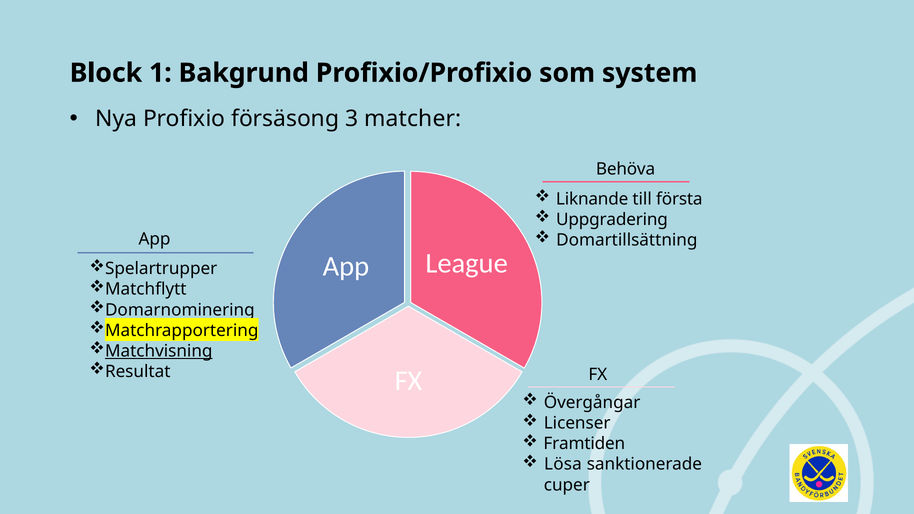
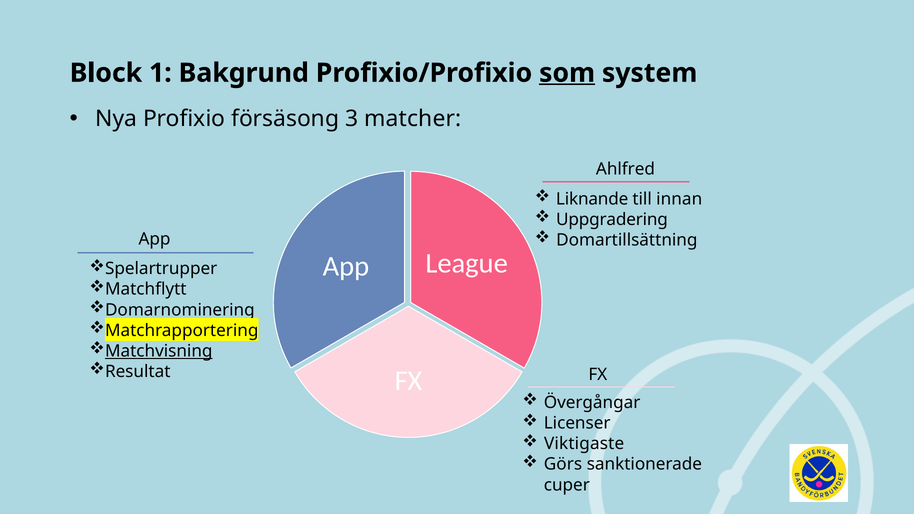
som underline: none -> present
Behöva: Behöva -> Ahlfred
första: första -> innan
Framtiden: Framtiden -> Viktigaste
Lösa: Lösa -> Görs
